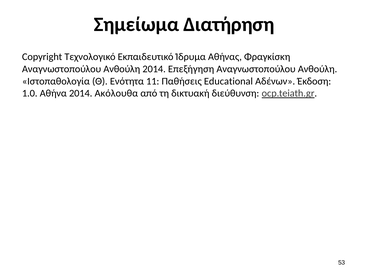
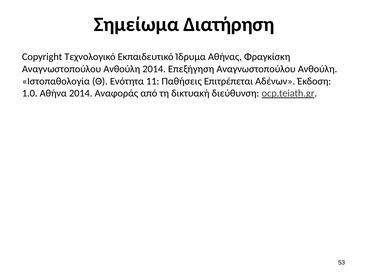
Educational: Educational -> Επιτρέπεται
Ακόλουθα: Ακόλουθα -> Αναφοράς
